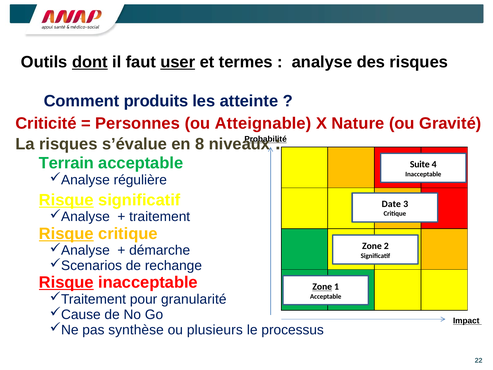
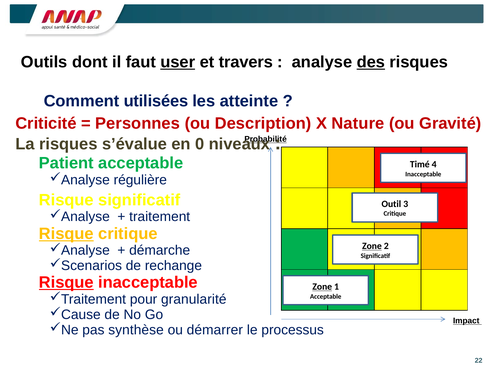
dont underline: present -> none
termes: termes -> travers
des underline: none -> present
produits: produits -> utilisées
Atteignable: Atteignable -> Description
8: 8 -> 0
Terrain: Terrain -> Patient
Suite: Suite -> Timé
Risque at (66, 200) underline: present -> none
Date: Date -> Outil
Zone at (372, 246) underline: none -> present
plusieurs: plusieurs -> démarrer
